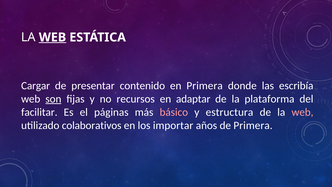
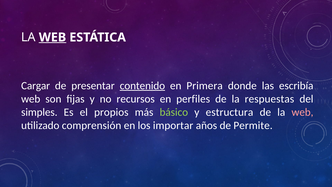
contenido underline: none -> present
son underline: present -> none
adaptar: adaptar -> perfiles
plataforma: plataforma -> respuestas
facilitar: facilitar -> simples
páginas: páginas -> propios
básico colour: pink -> light green
colaborativos: colaborativos -> comprensión
de Primera: Primera -> Permite
